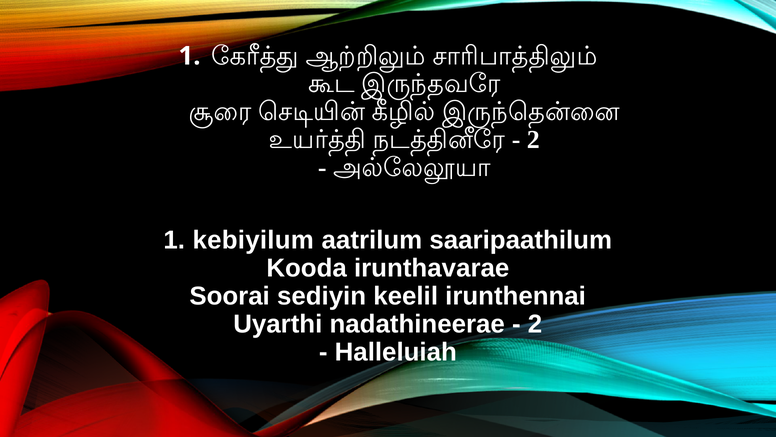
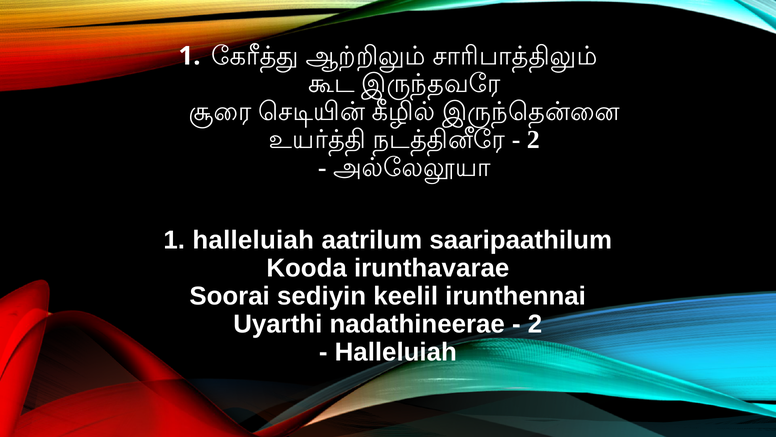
1 kebiyilum: kebiyilum -> halleluiah
